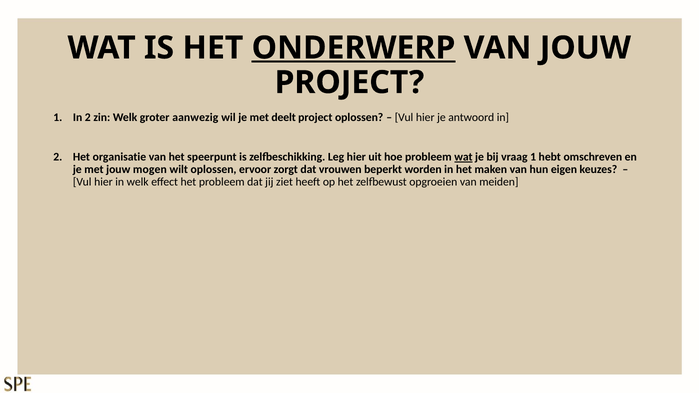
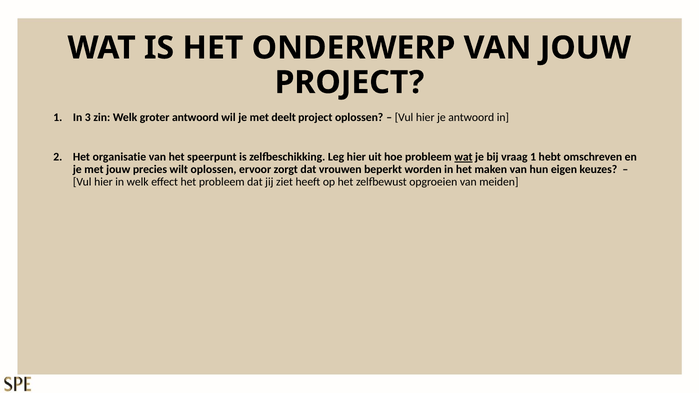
ONDERWERP underline: present -> none
1 In 2: 2 -> 3
groter aanwezig: aanwezig -> antwoord
mogen: mogen -> precies
